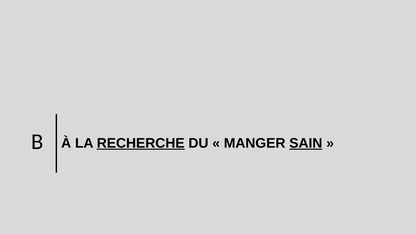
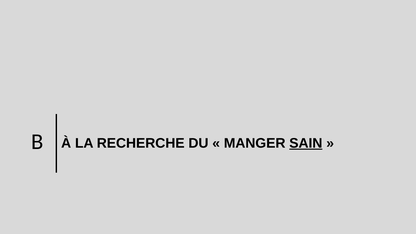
RECHERCHE underline: present -> none
